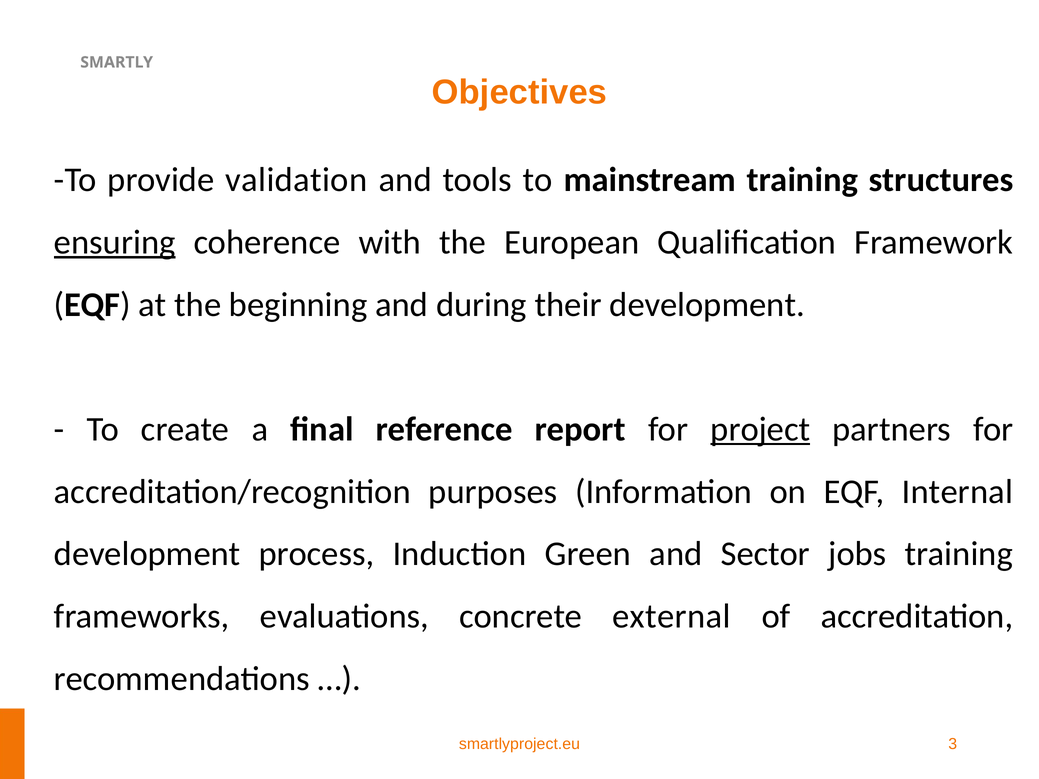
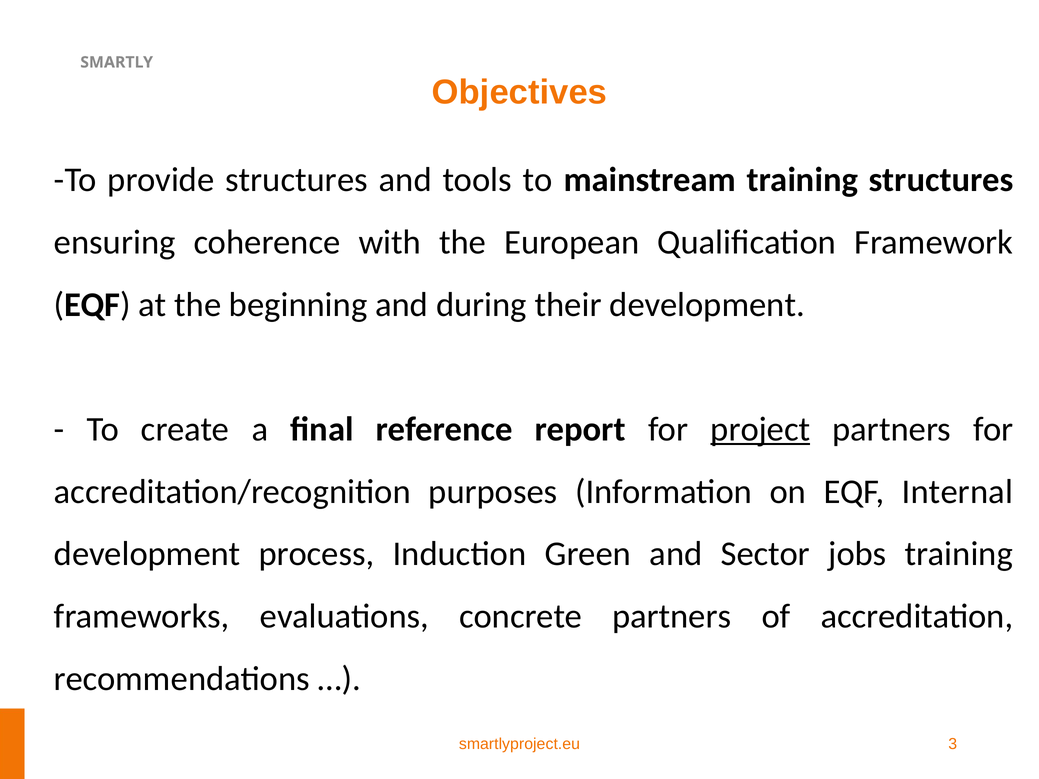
provide validation: validation -> structures
ensuring underline: present -> none
concrete external: external -> partners
